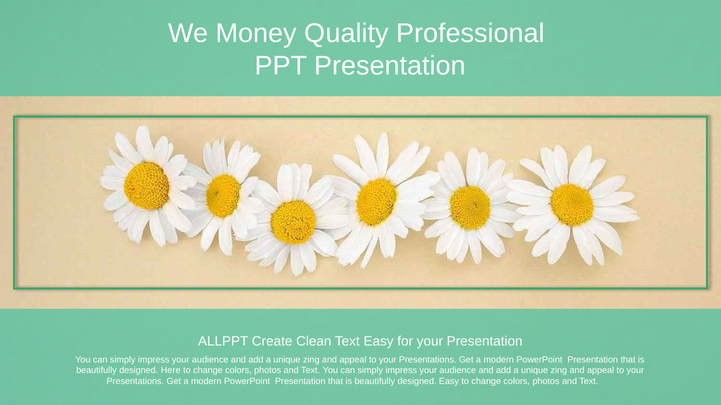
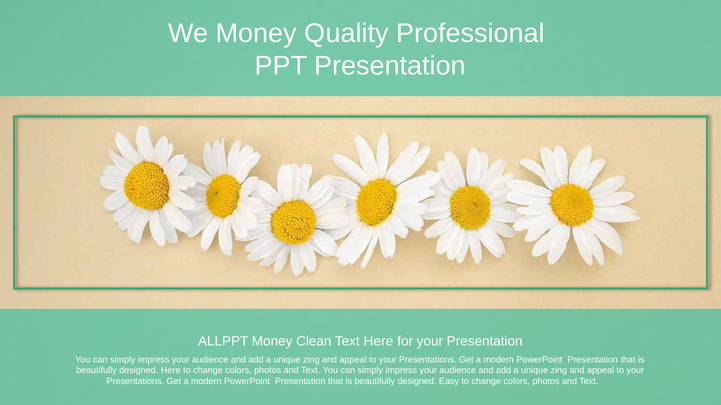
ALLPPT Create: Create -> Money
Text Easy: Easy -> Here
